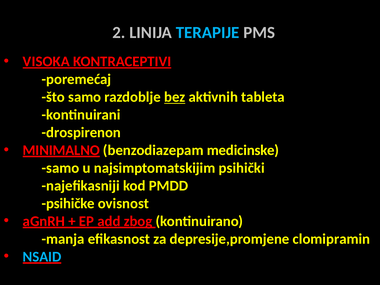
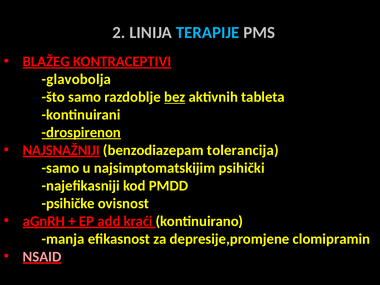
VISOKA: VISOKA -> BLAŽEG
poremećaj: poremećaj -> glavobolja
drospirenon underline: none -> present
MINIMALNO: MINIMALNO -> NAJSNAŽNIJI
medicinske: medicinske -> tolerancija
zbog: zbog -> kraći
NSAID colour: light blue -> pink
